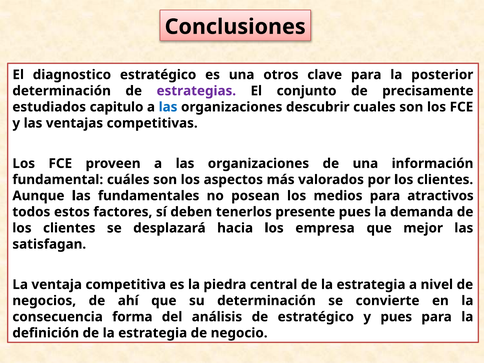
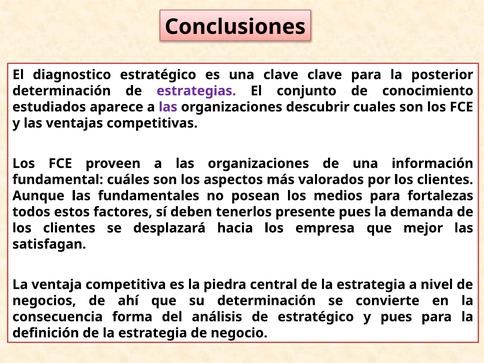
una otros: otros -> clave
precisamente: precisamente -> conocimiento
capitulo: capitulo -> aparece
las at (168, 107) colour: blue -> purple
atractivos: atractivos -> fortalezas
